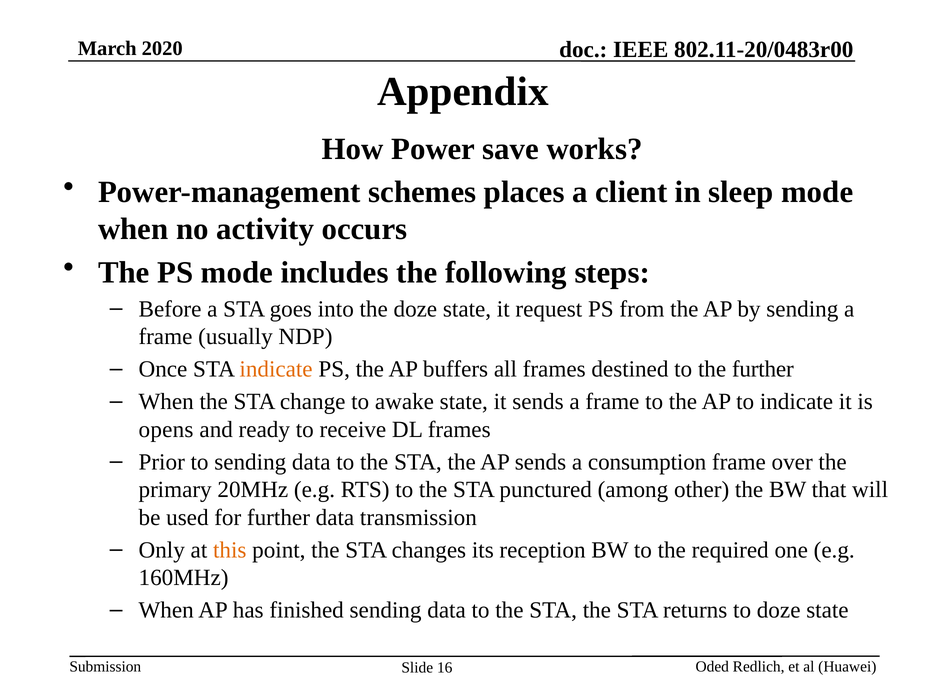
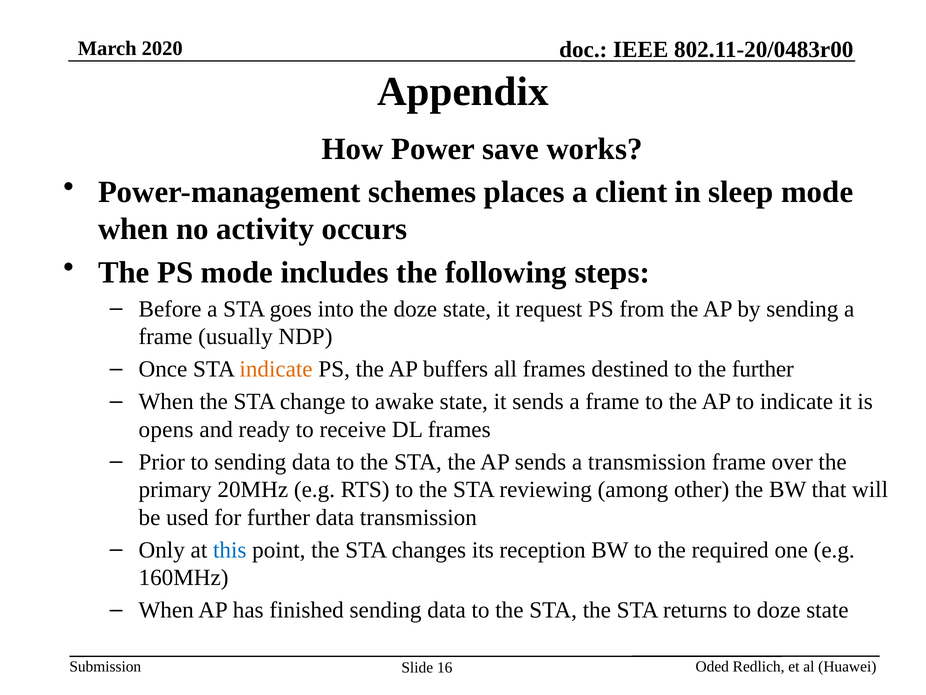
a consumption: consumption -> transmission
punctured: punctured -> reviewing
this colour: orange -> blue
